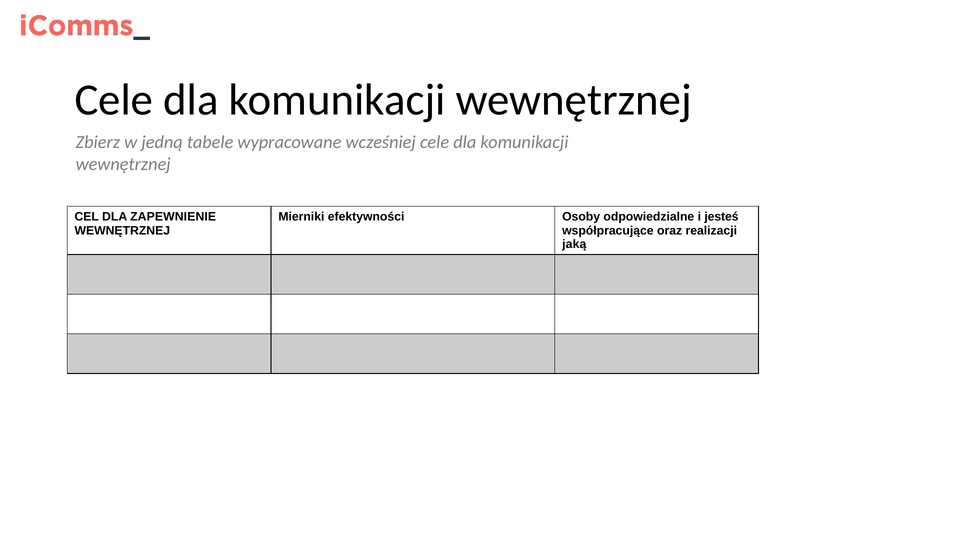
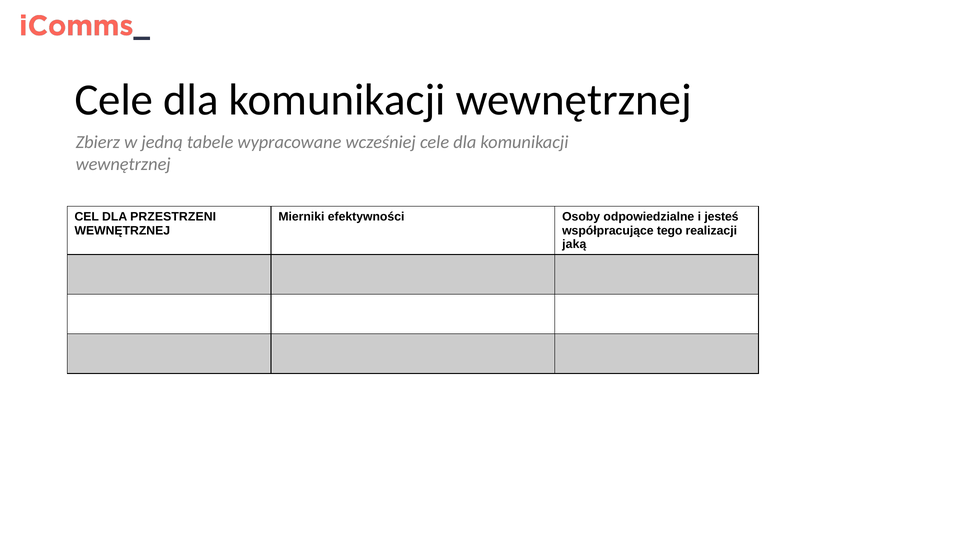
ZAPEWNIENIE: ZAPEWNIENIE -> PRZESTRZENI
oraz: oraz -> tego
